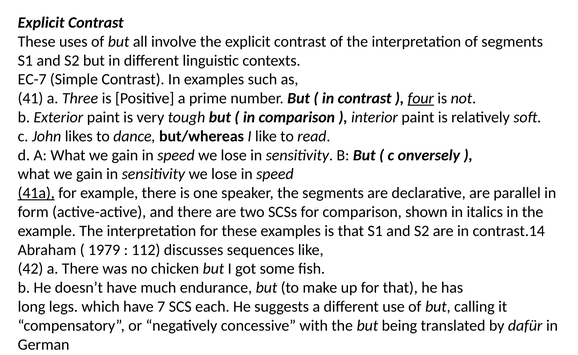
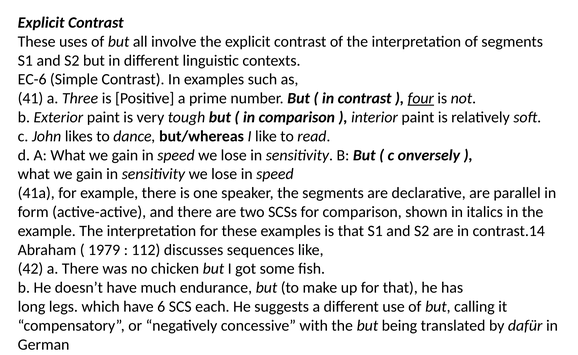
EC-7: EC-7 -> EC-6
41a underline: present -> none
7: 7 -> 6
